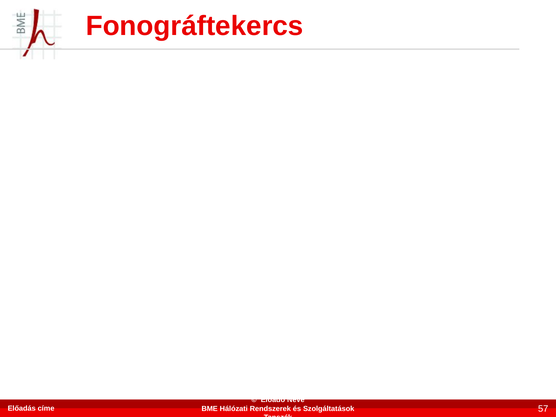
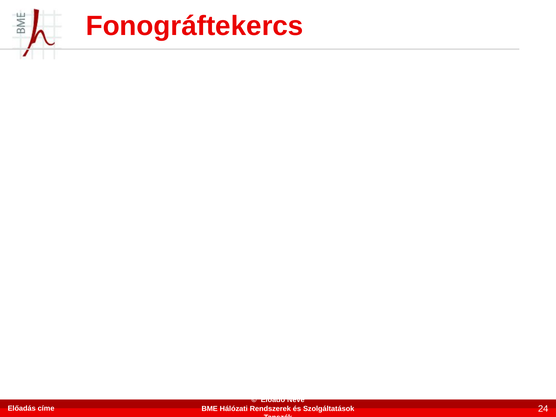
57: 57 -> 24
